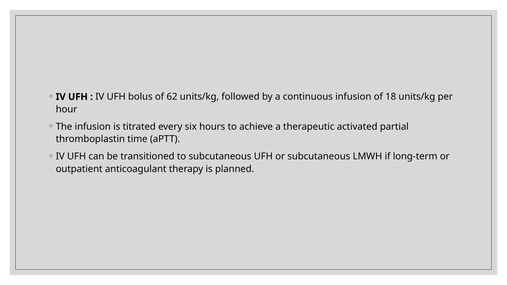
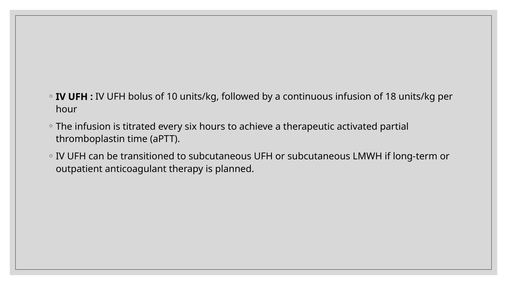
62: 62 -> 10
